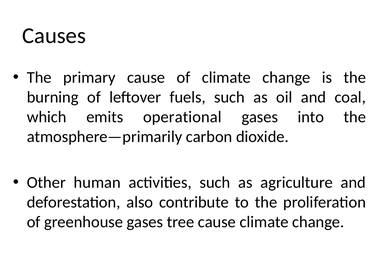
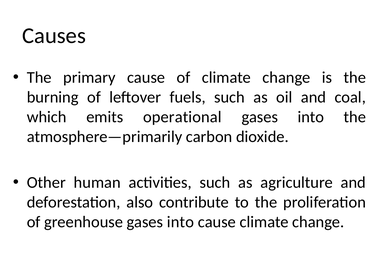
greenhouse gases tree: tree -> into
